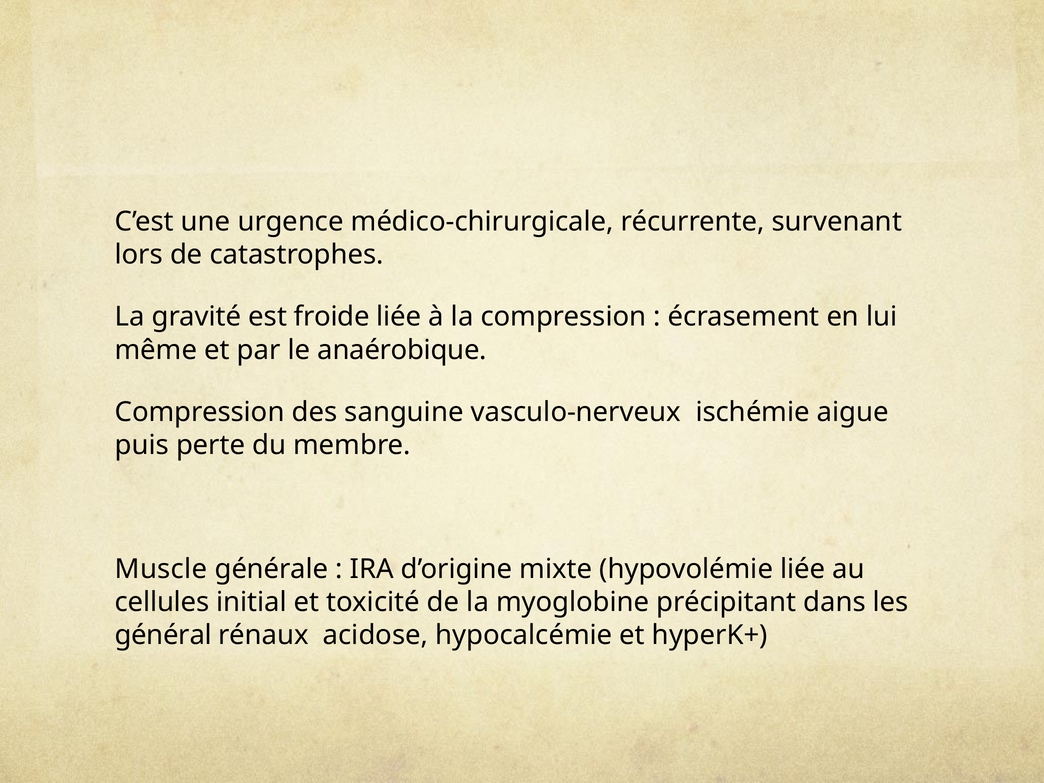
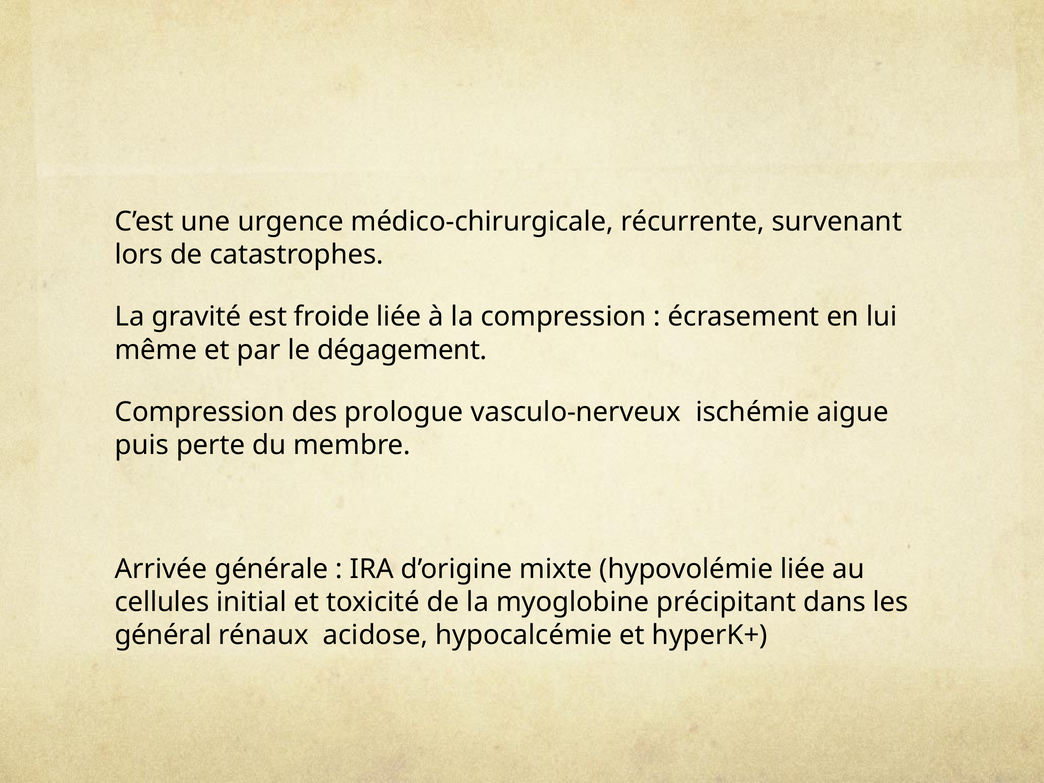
anaérobique: anaérobique -> dégagement
sanguine: sanguine -> prologue
Muscle: Muscle -> Arrivée
